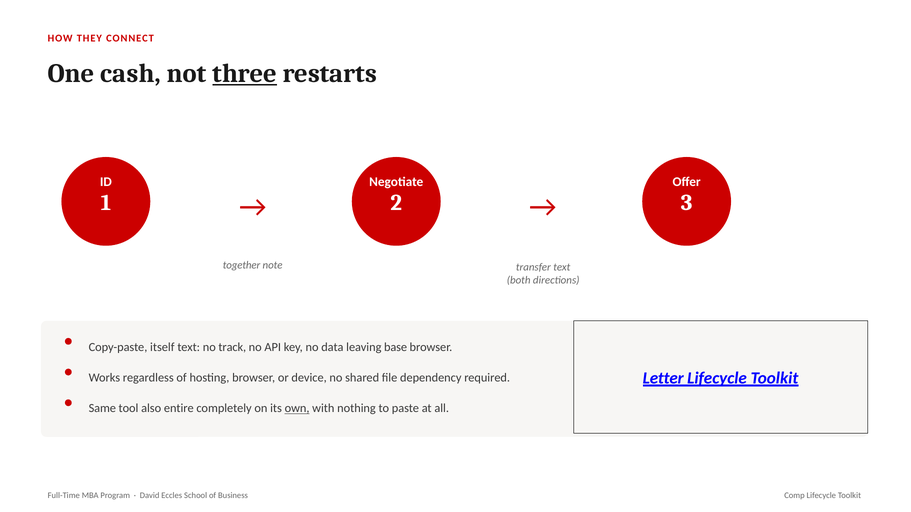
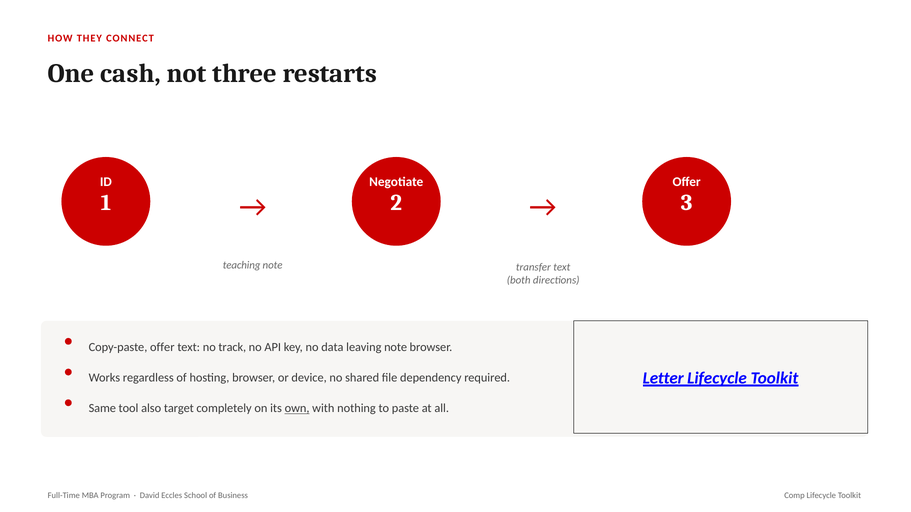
three underline: present -> none
together: together -> teaching
Copy-paste itself: itself -> offer
leaving base: base -> note
entire: entire -> target
